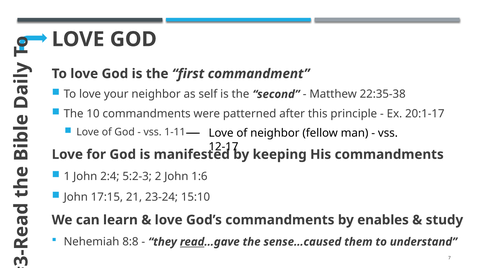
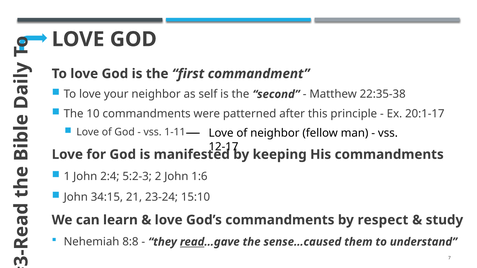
17:15: 17:15 -> 34:15
enables: enables -> respect
